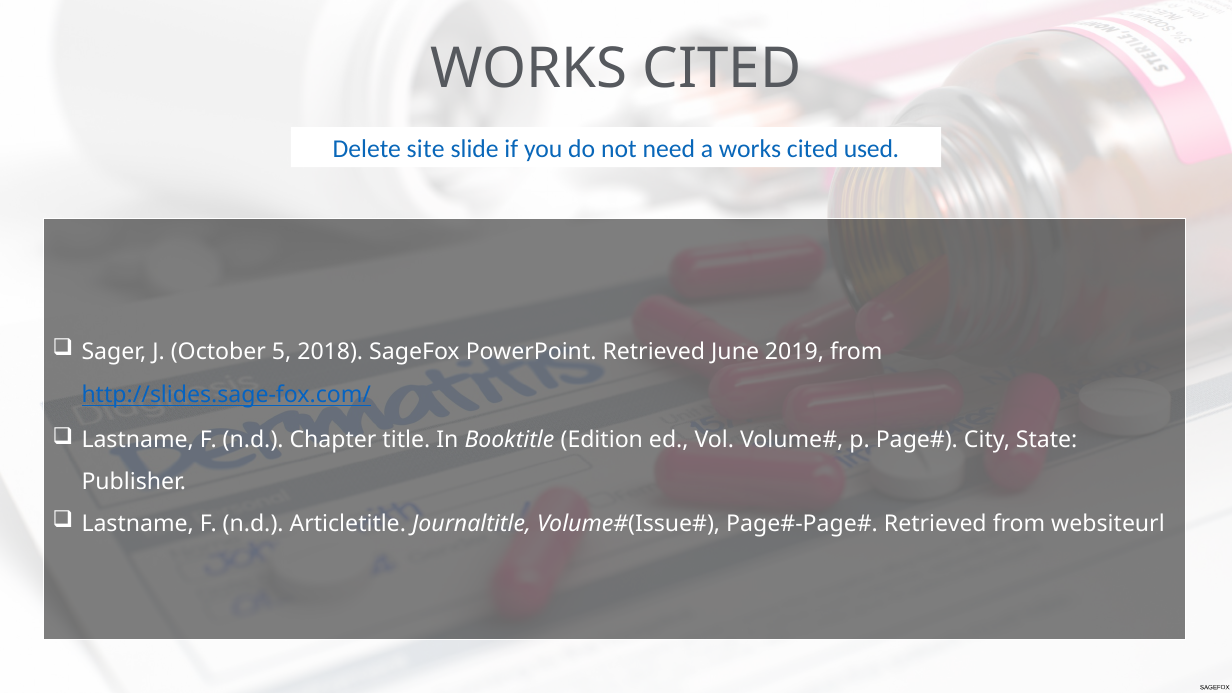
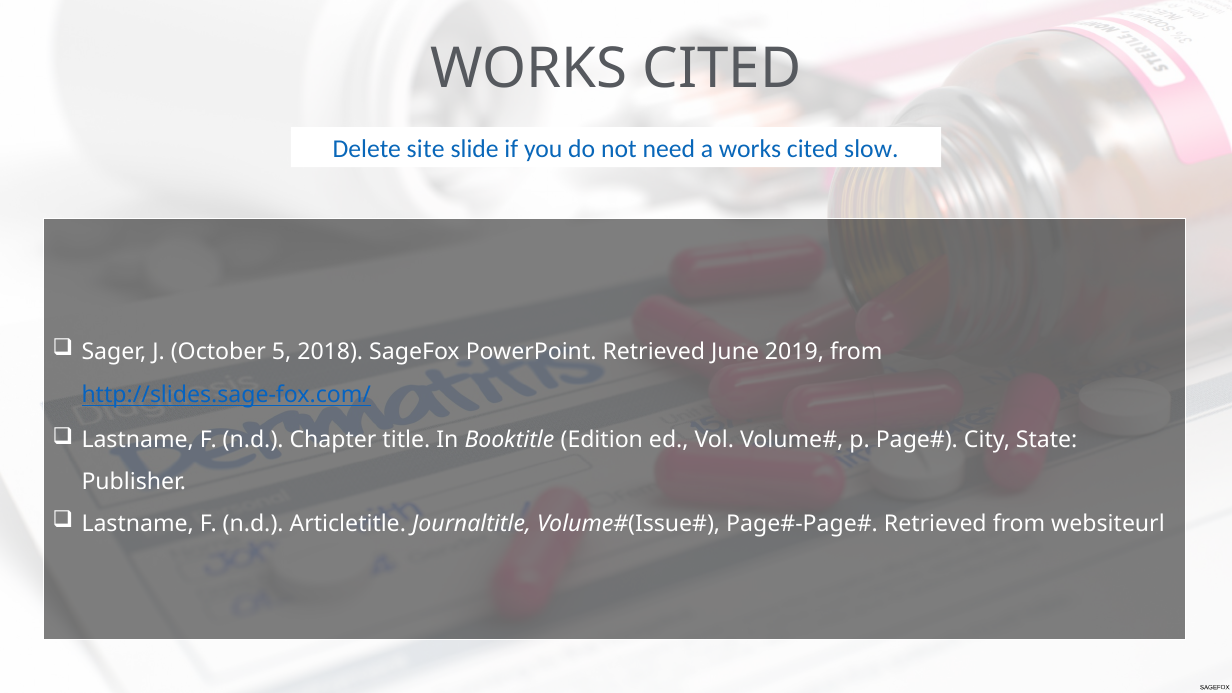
used: used -> slow
